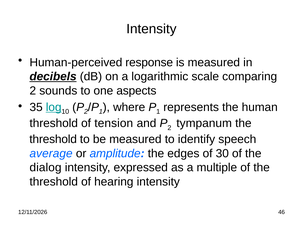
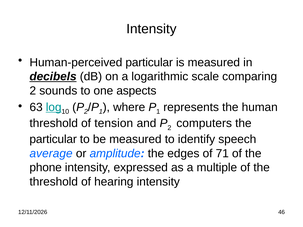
Human-perceived response: response -> particular
35: 35 -> 63
tympanum: tympanum -> computers
threshold at (53, 139): threshold -> particular
30: 30 -> 71
dialog: dialog -> phone
